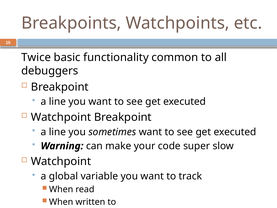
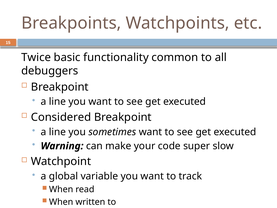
Watchpoint at (61, 117): Watchpoint -> Considered
